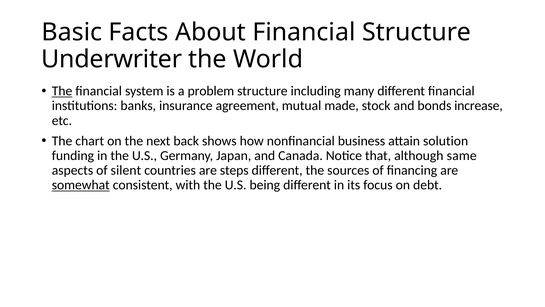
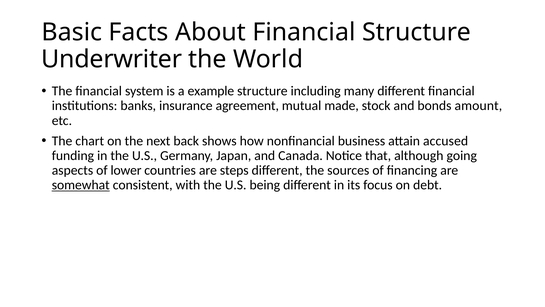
The at (62, 91) underline: present -> none
problem: problem -> example
increase: increase -> amount
solution: solution -> accused
same: same -> going
silent: silent -> lower
